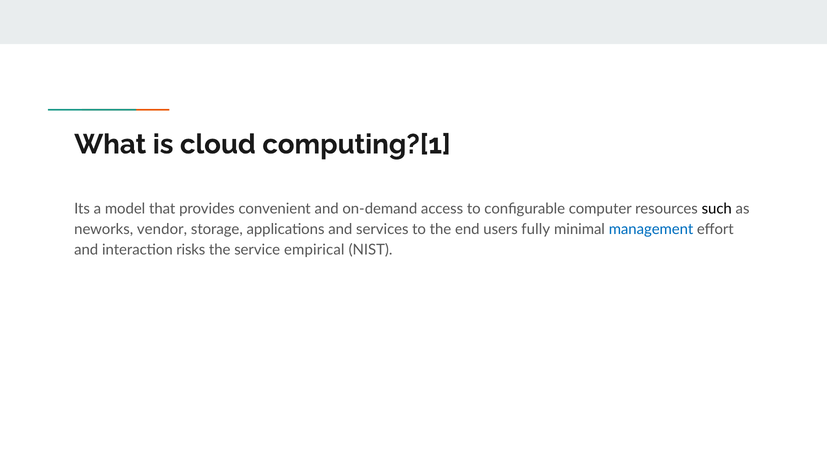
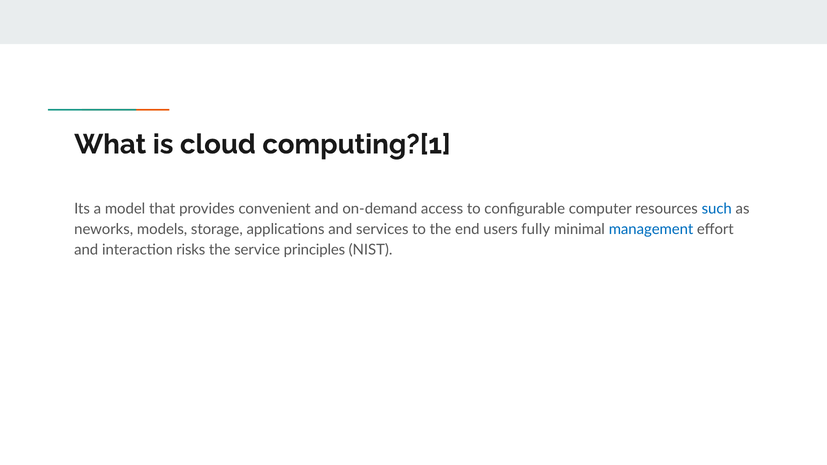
such colour: black -> blue
vendor: vendor -> models
empirical: empirical -> principles
